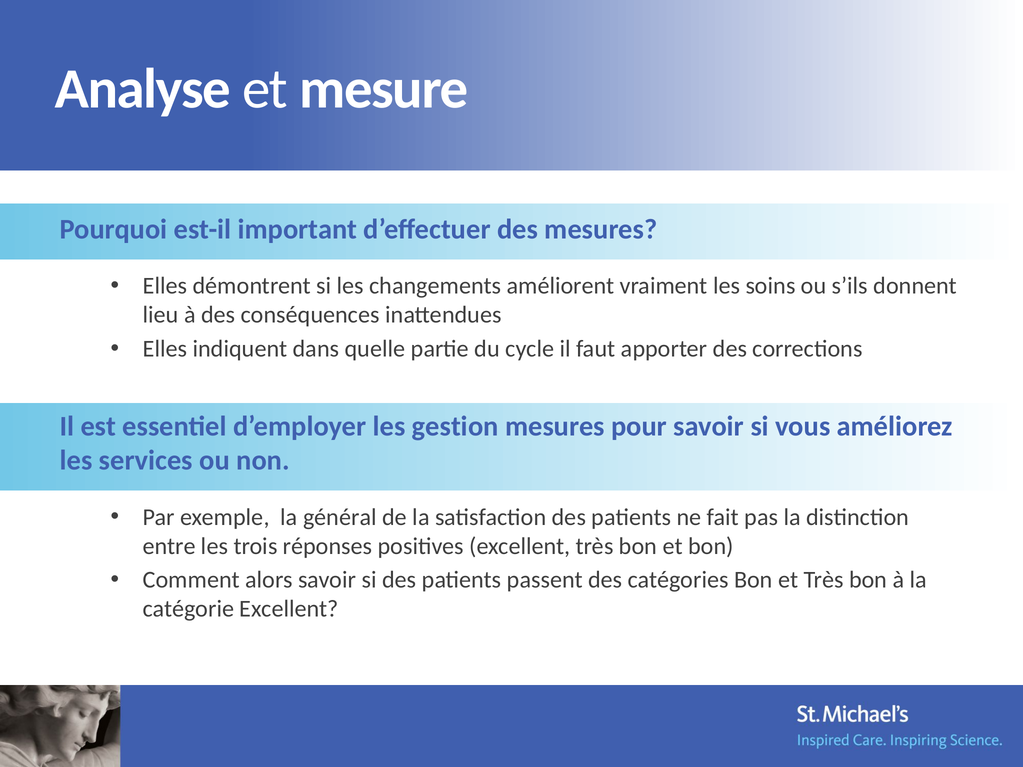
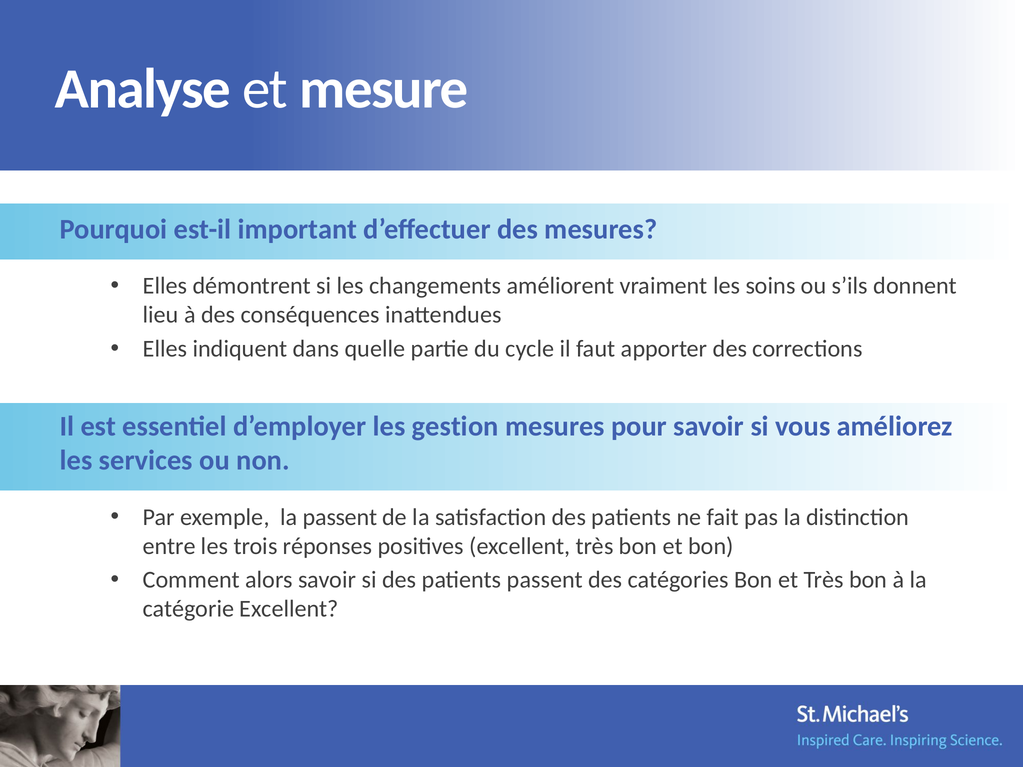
la général: général -> passent
